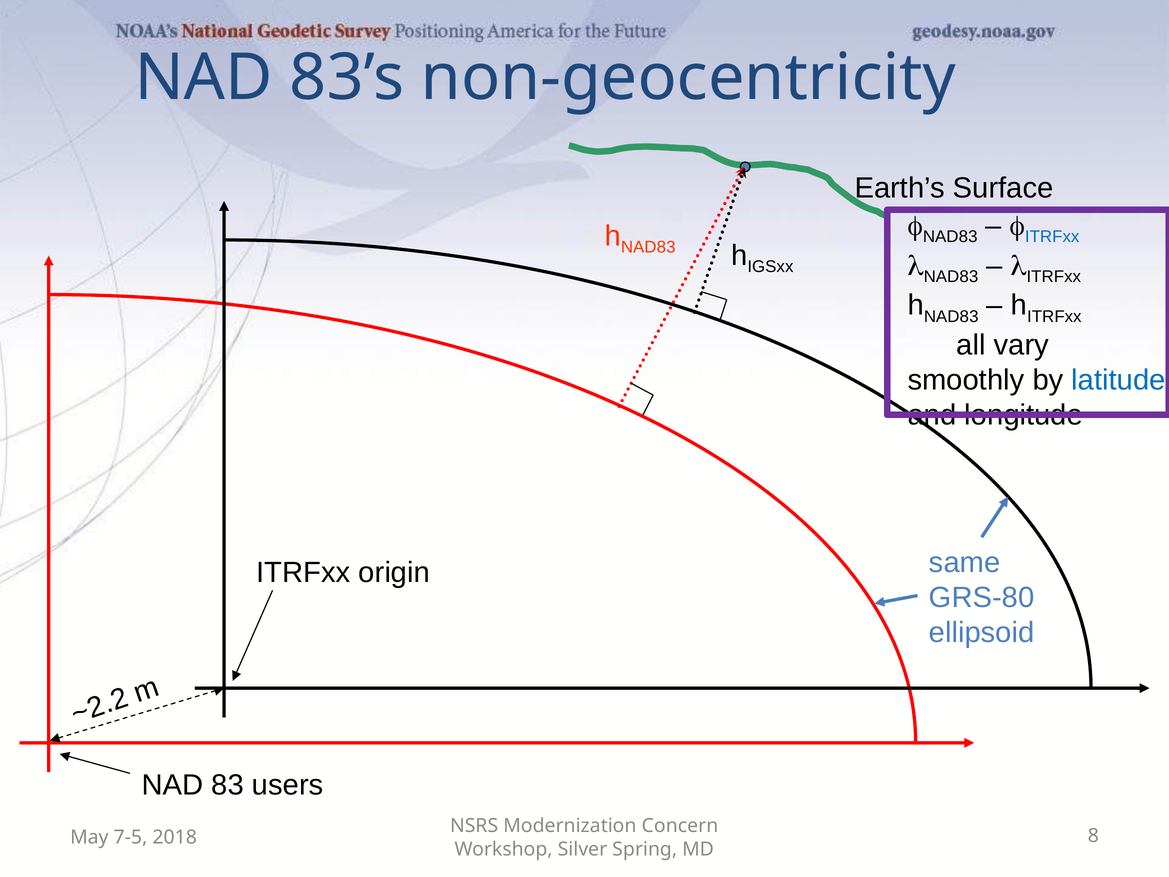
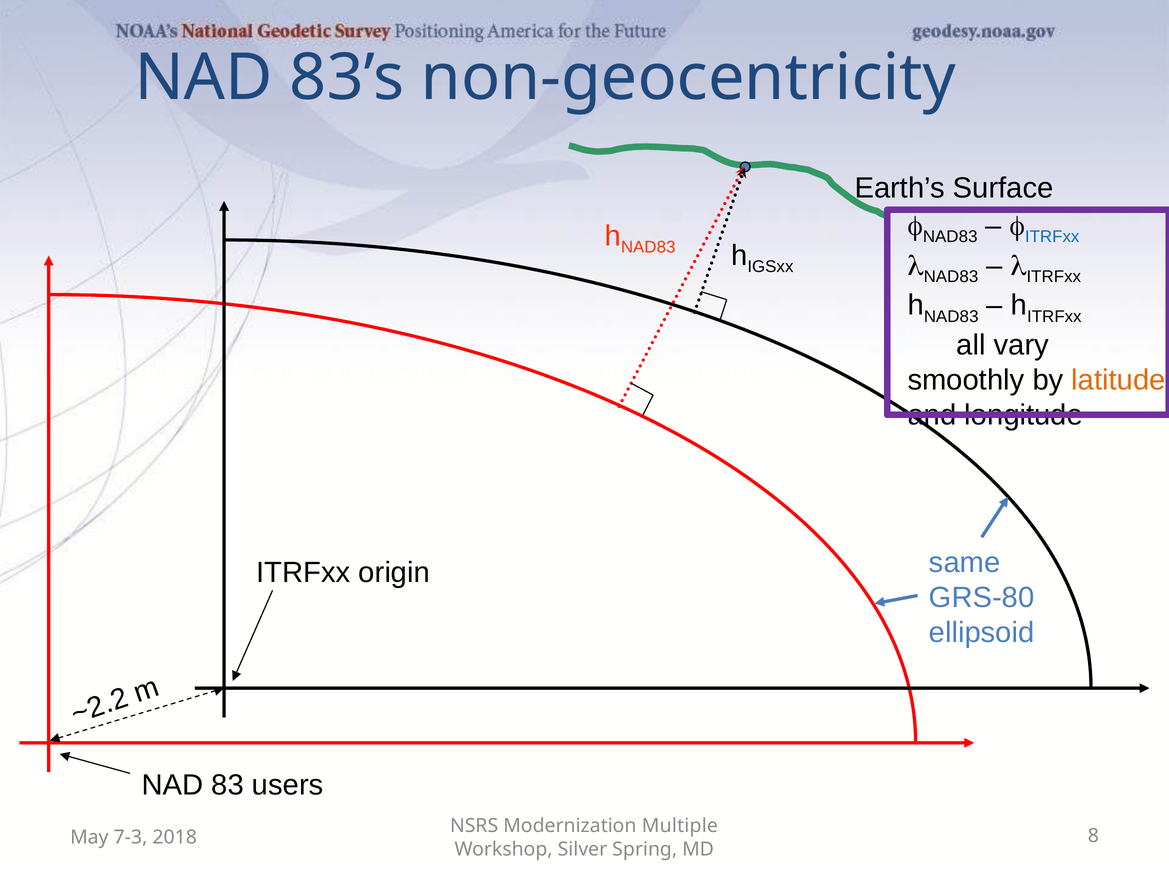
latitude colour: blue -> orange
Concern: Concern -> Multiple
7-5: 7-5 -> 7-3
